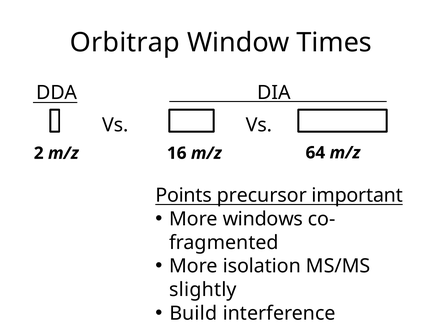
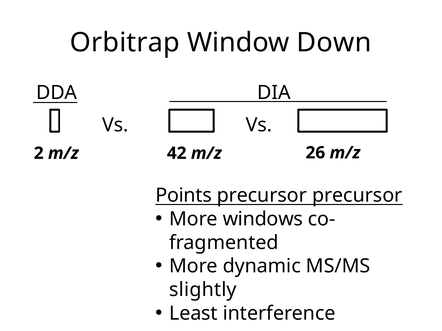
Times: Times -> Down
16: 16 -> 42
64: 64 -> 26
precursor important: important -> precursor
isolation: isolation -> dynamic
Build: Build -> Least
